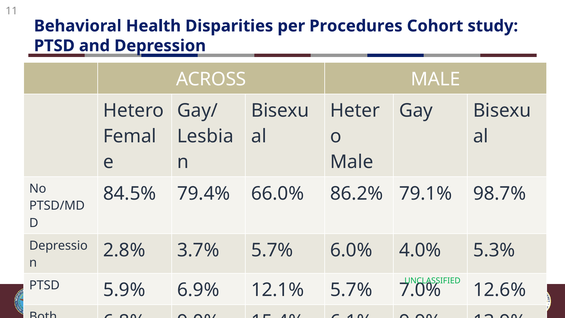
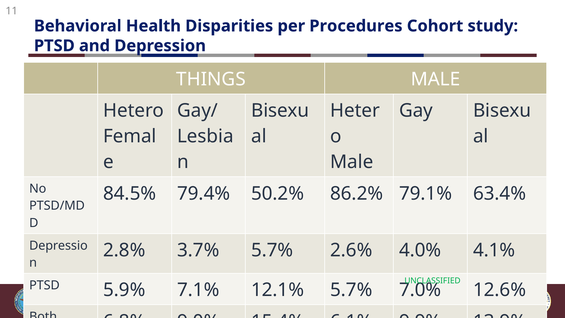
ACROSS: ACROSS -> THINGS
66.0%: 66.0% -> 50.2%
98.7%: 98.7% -> 63.4%
6.0%: 6.0% -> 2.6%
5.3%: 5.3% -> 4.1%
6.9%: 6.9% -> 7.1%
